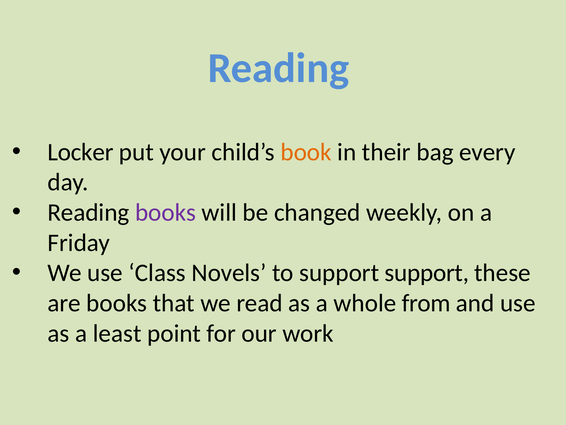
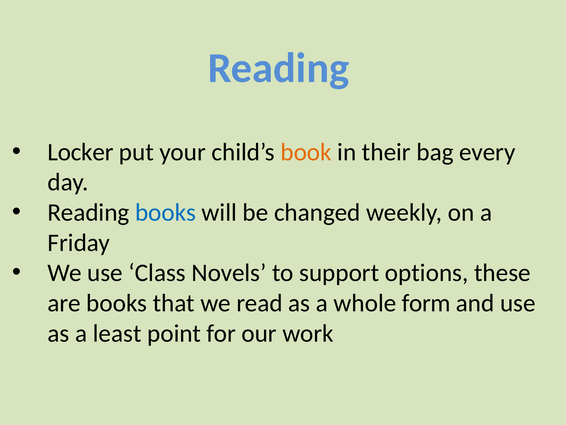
books at (166, 212) colour: purple -> blue
support support: support -> options
from: from -> form
